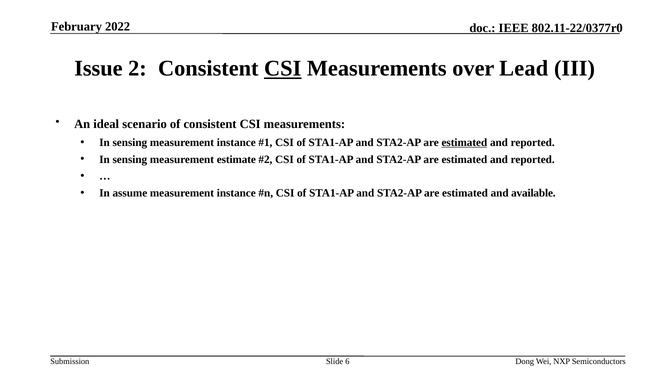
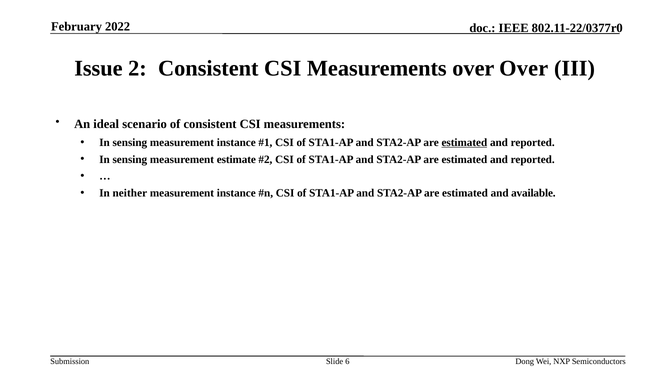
CSI at (283, 68) underline: present -> none
over Lead: Lead -> Over
assume: assume -> neither
